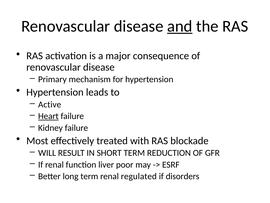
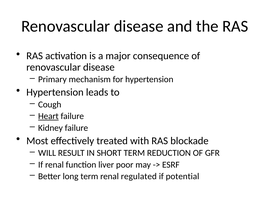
and underline: present -> none
Active: Active -> Cough
disorders: disorders -> potential
